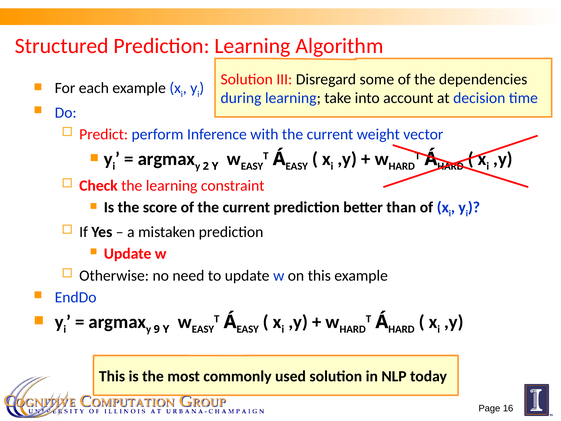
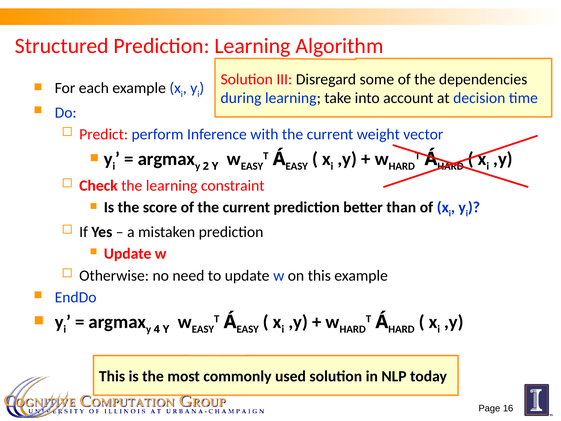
9: 9 -> 4
